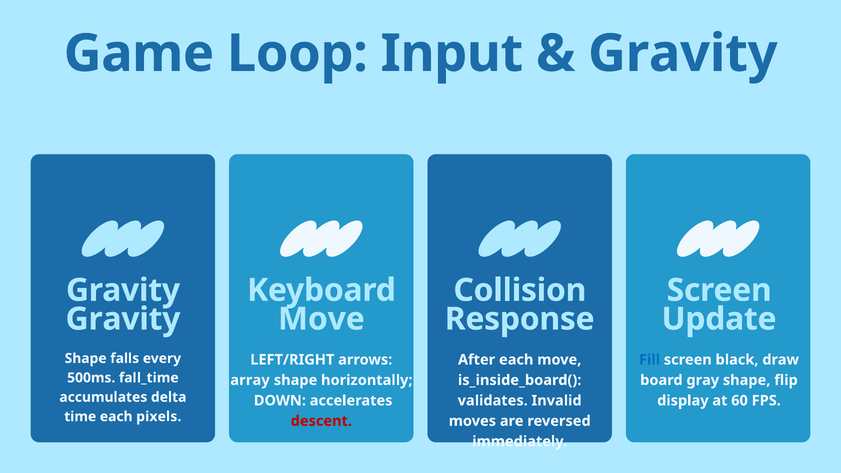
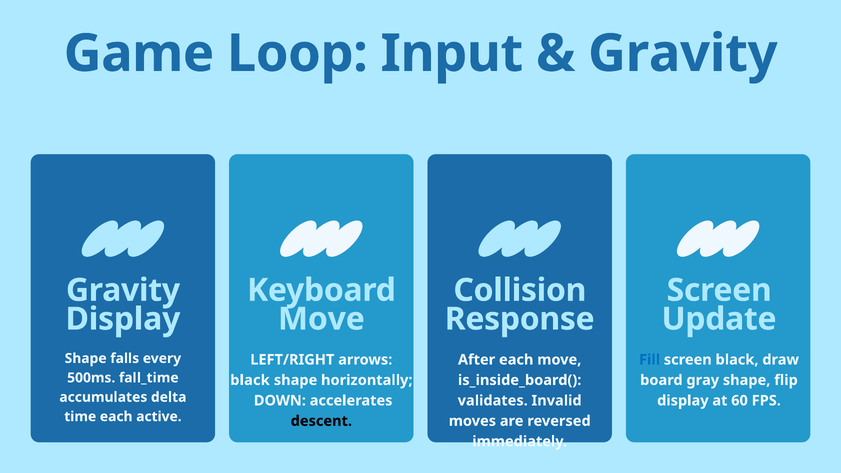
Gravity at (123, 319): Gravity -> Display
array at (250, 380): array -> black
pixels: pixels -> active
descent colour: red -> black
